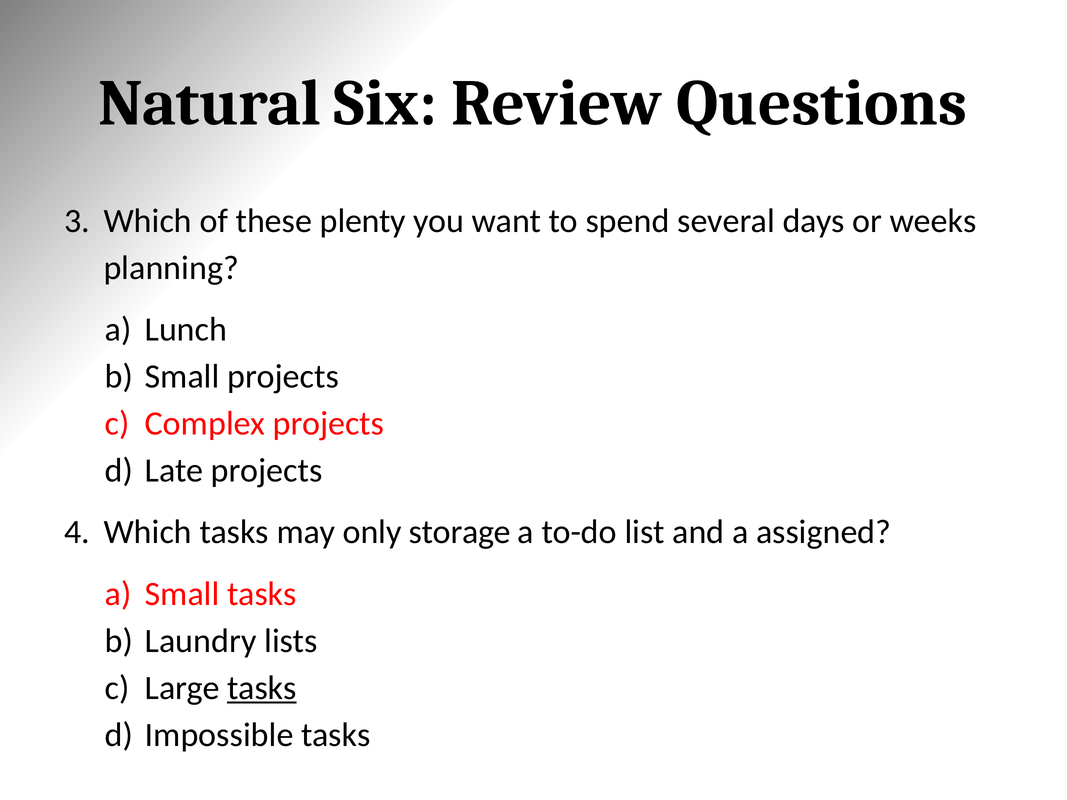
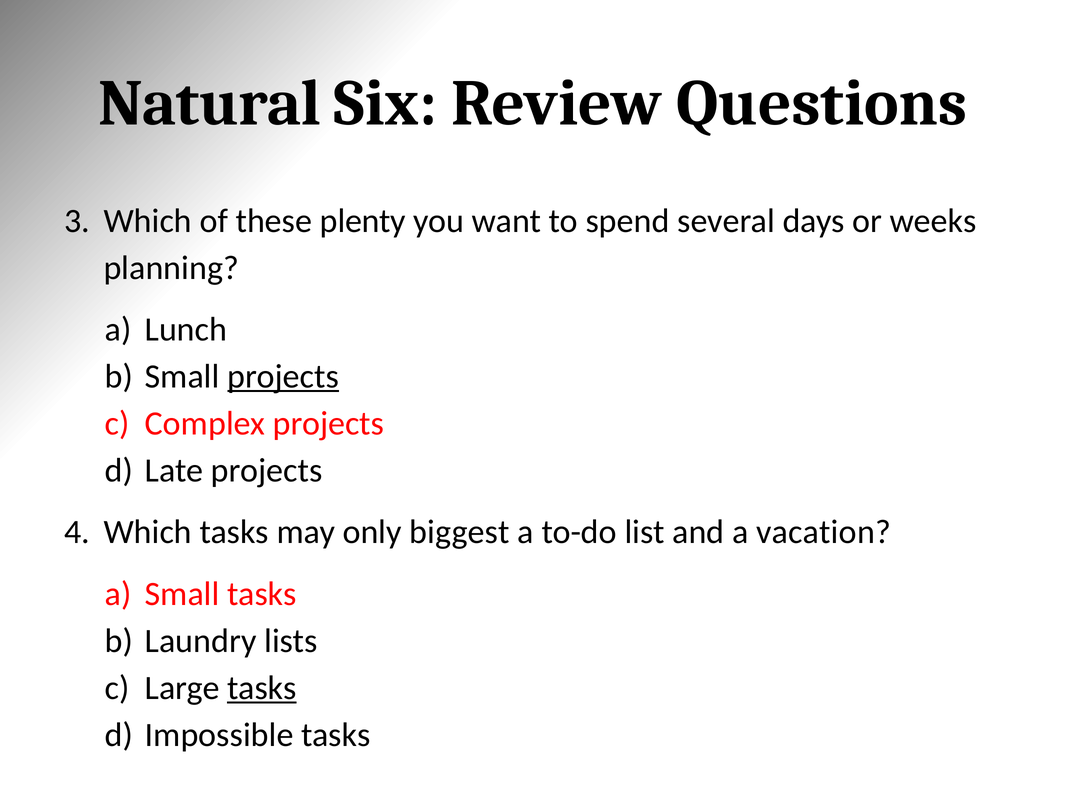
projects at (283, 377) underline: none -> present
storage: storage -> biggest
assigned: assigned -> vacation
